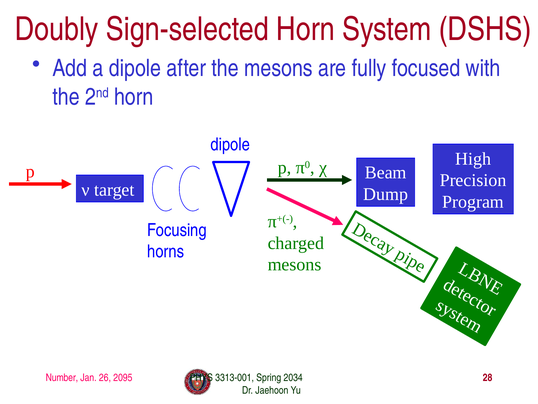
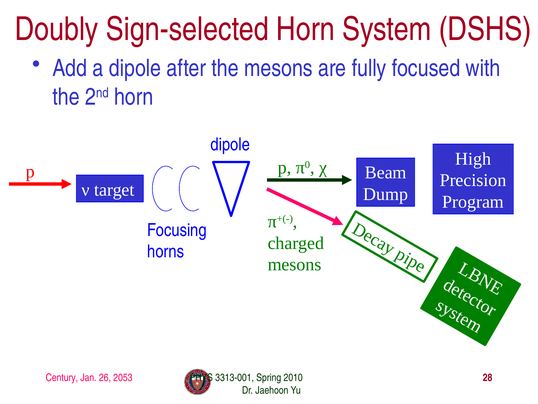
Number: Number -> Century
2095: 2095 -> 2053
2034: 2034 -> 2010
